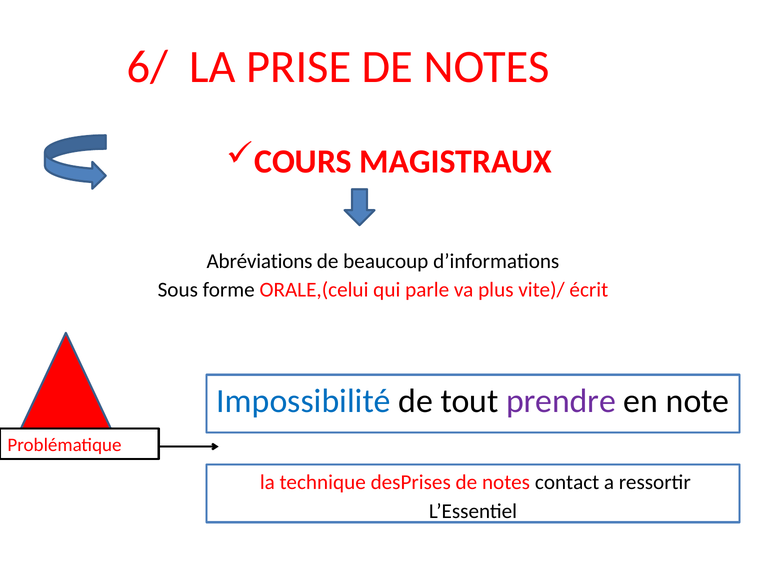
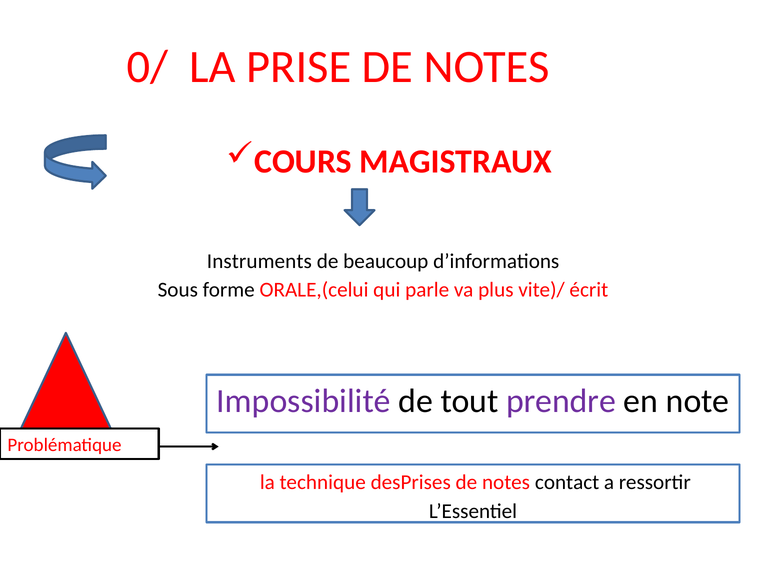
6/: 6/ -> 0/
Abréviations: Abréviations -> Instruments
Impossibilité colour: blue -> purple
